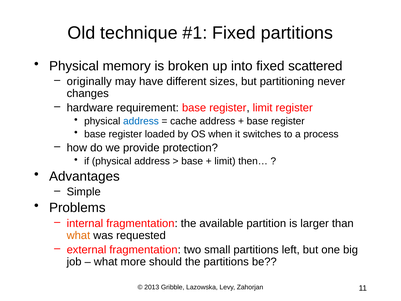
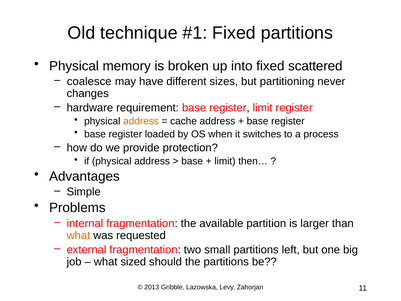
originally: originally -> coalesce
address at (141, 121) colour: blue -> orange
more: more -> sized
